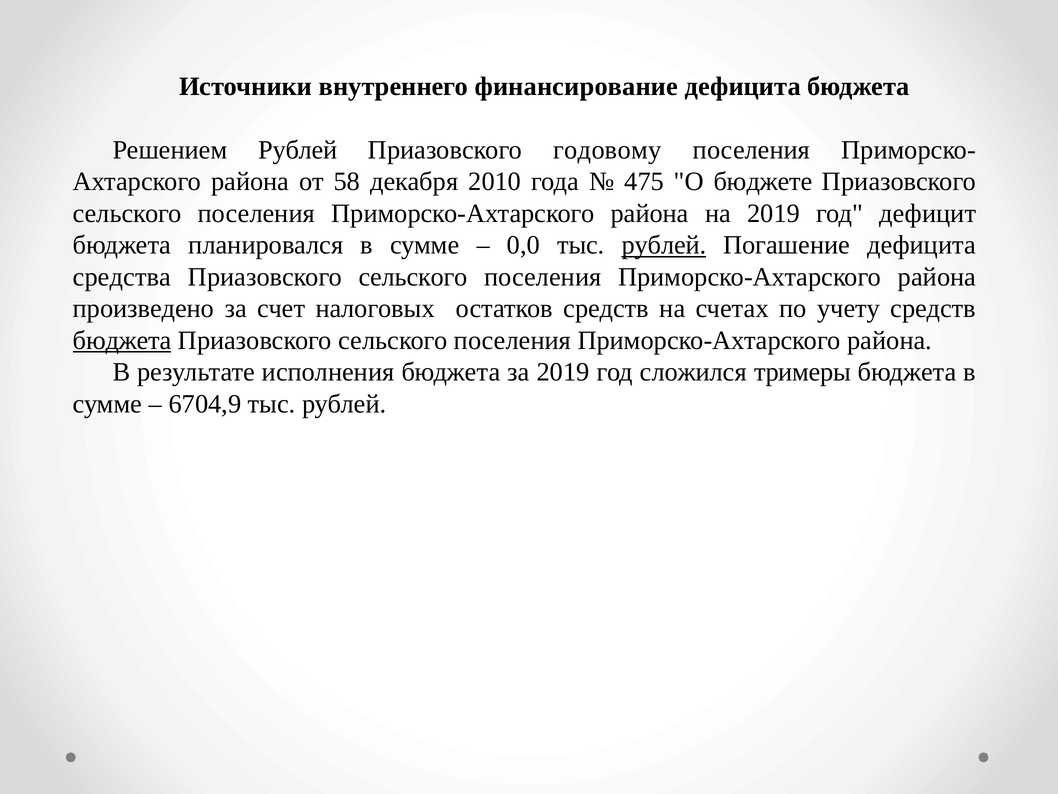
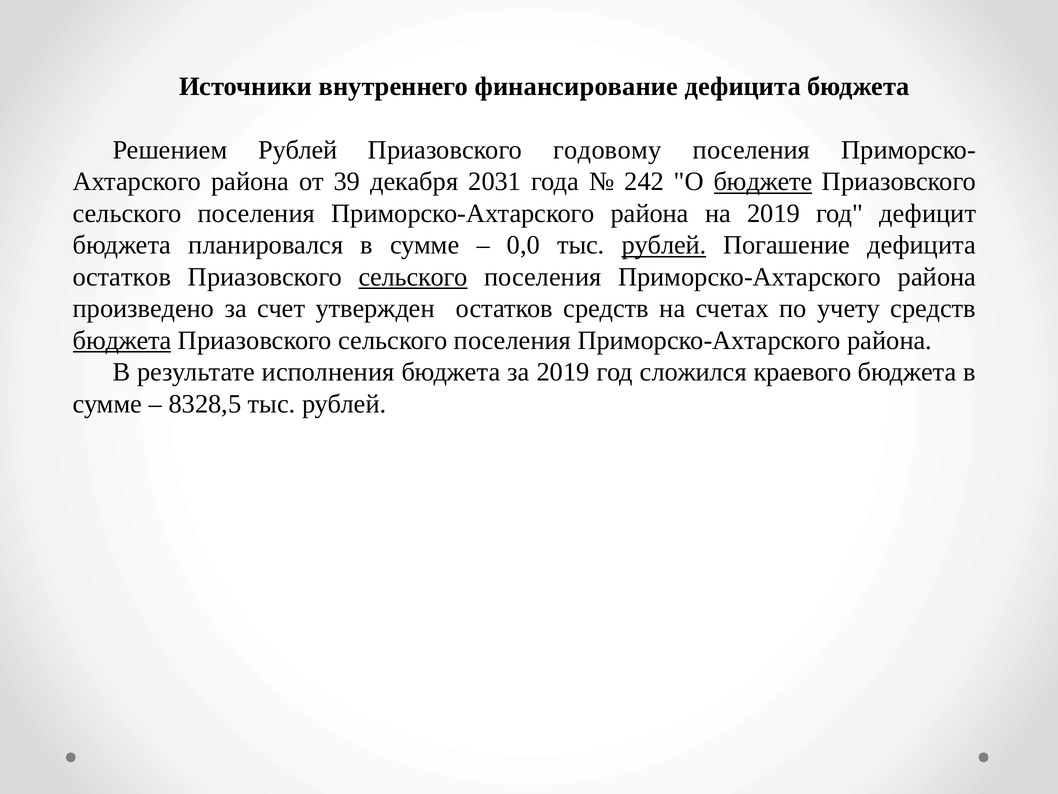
58: 58 -> 39
2010: 2010 -> 2031
475: 475 -> 242
бюджете underline: none -> present
средства at (122, 277): средства -> остатков
сельского at (413, 277) underline: none -> present
налоговых: налоговых -> утвержден
тримеры: тримеры -> краевого
6704,9: 6704,9 -> 8328,5
